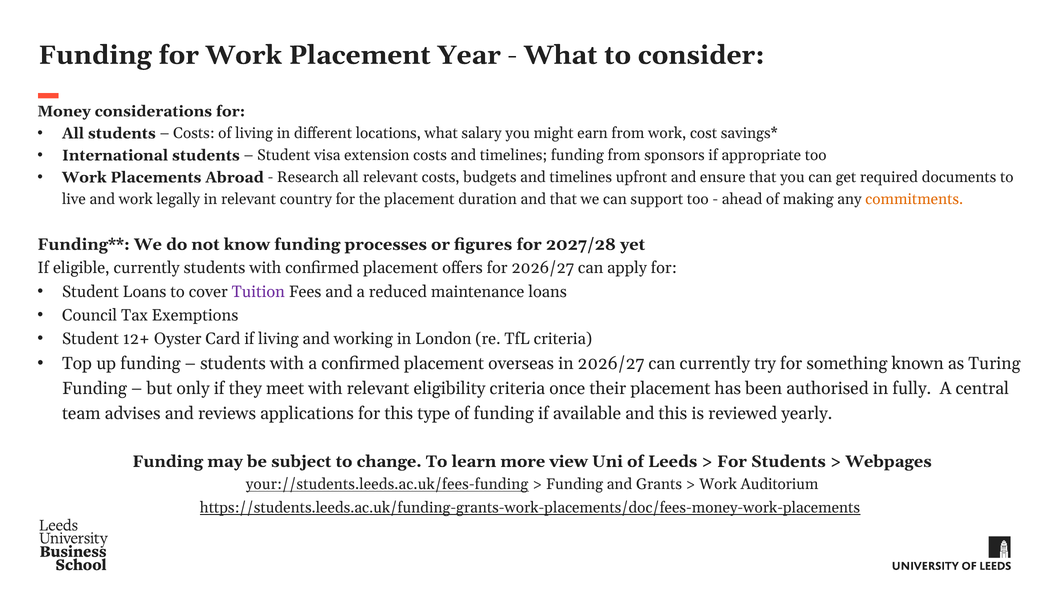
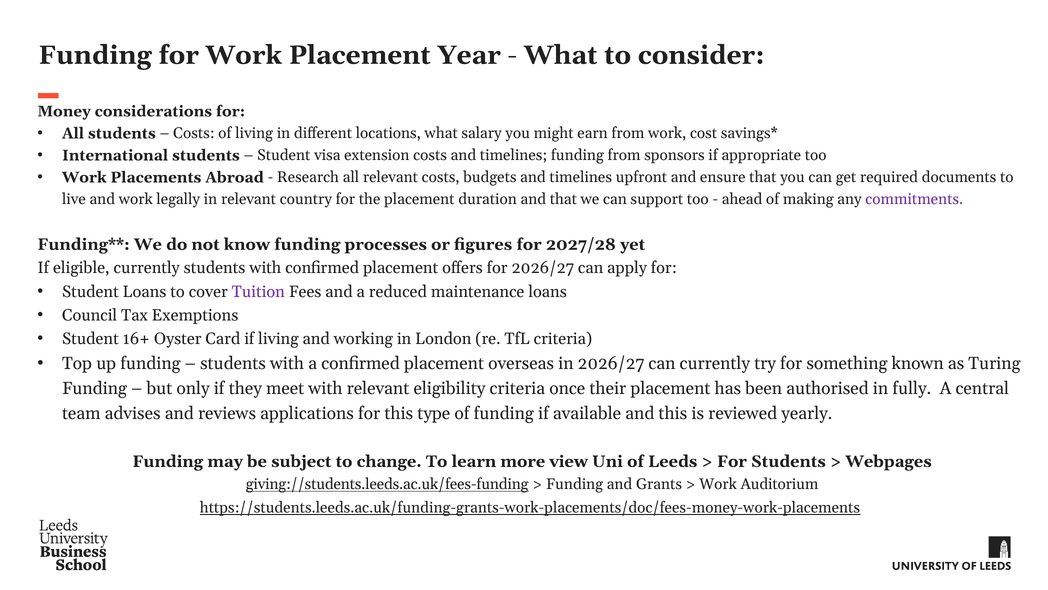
commitments colour: orange -> purple
12+: 12+ -> 16+
your://students.leeds.ac.uk/fees-funding: your://students.leeds.ac.uk/fees-funding -> giving://students.leeds.ac.uk/fees-funding
